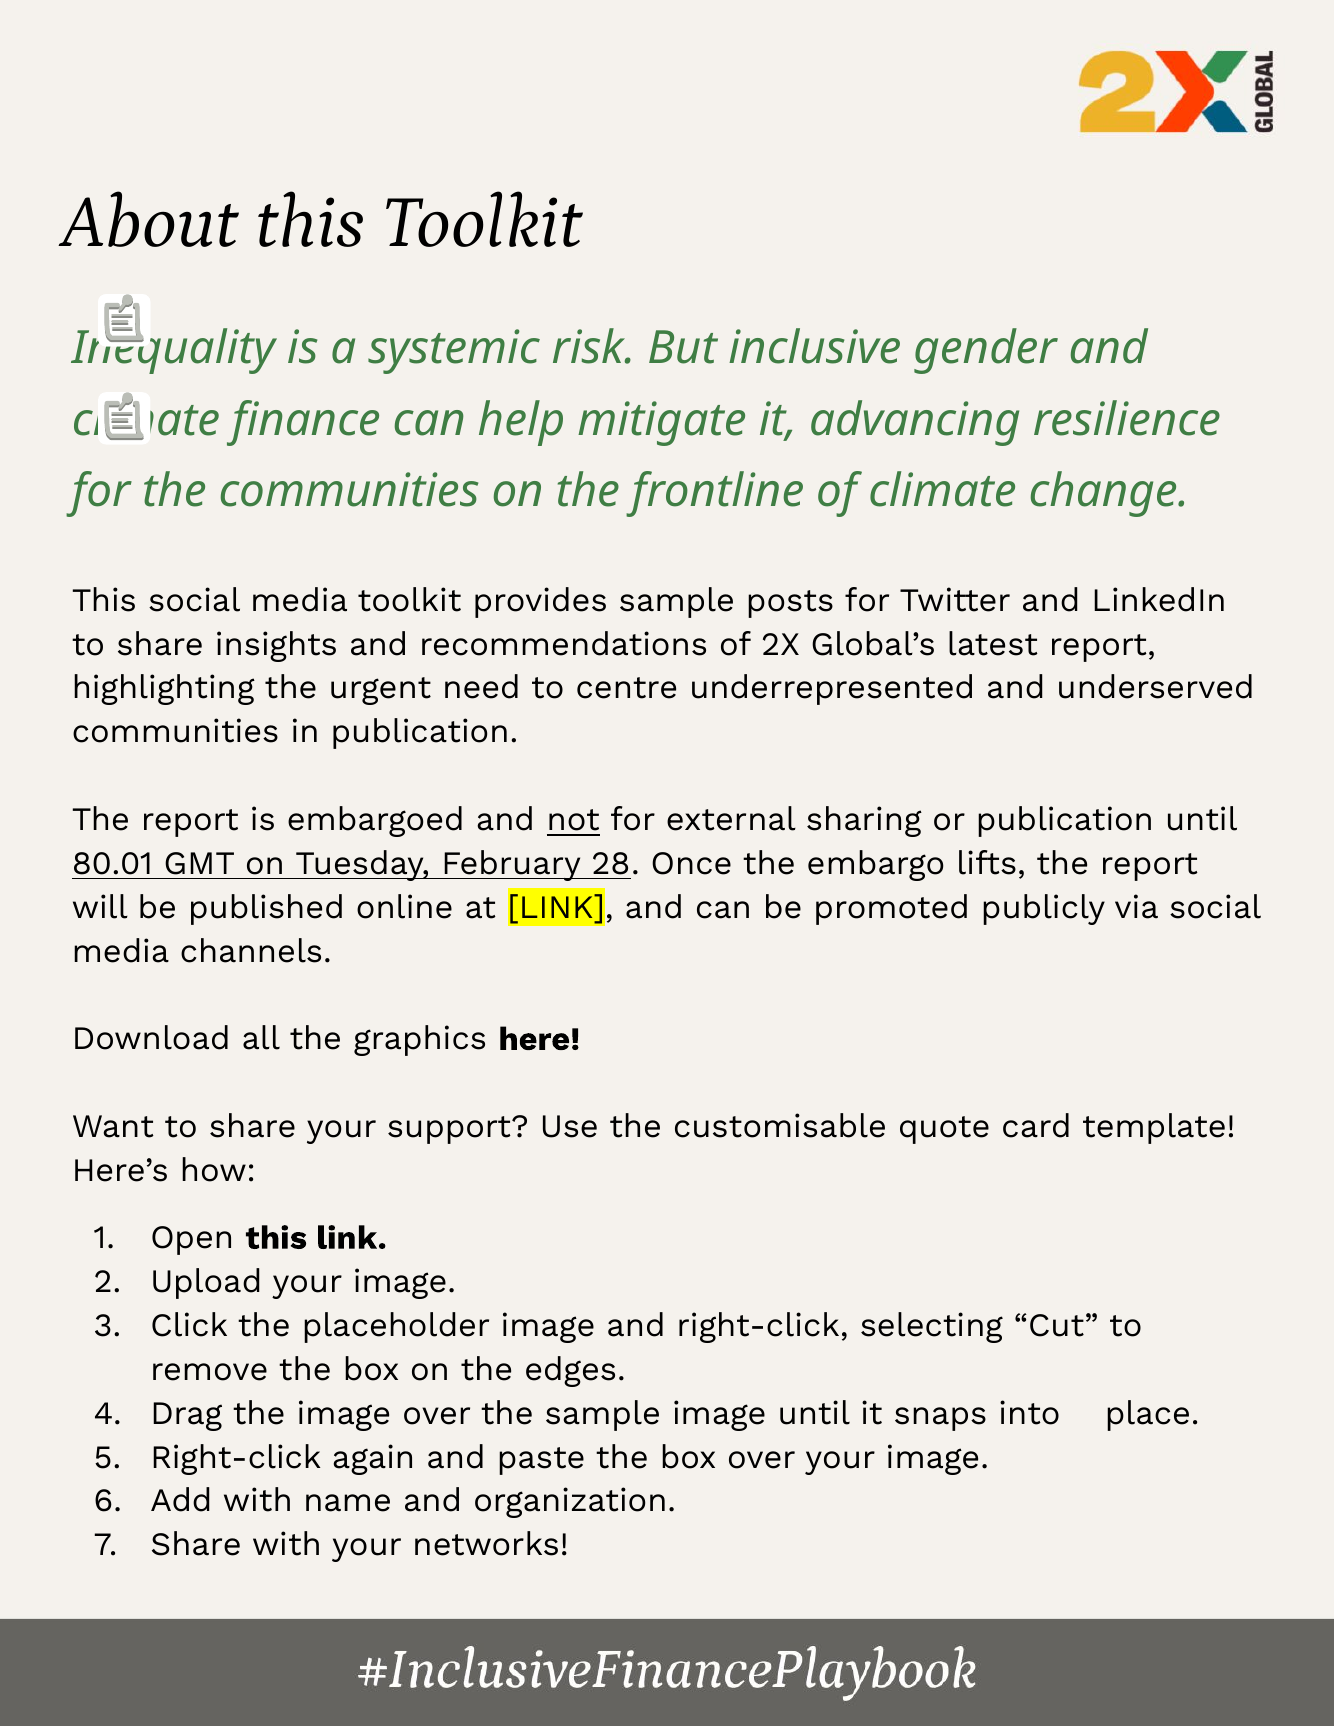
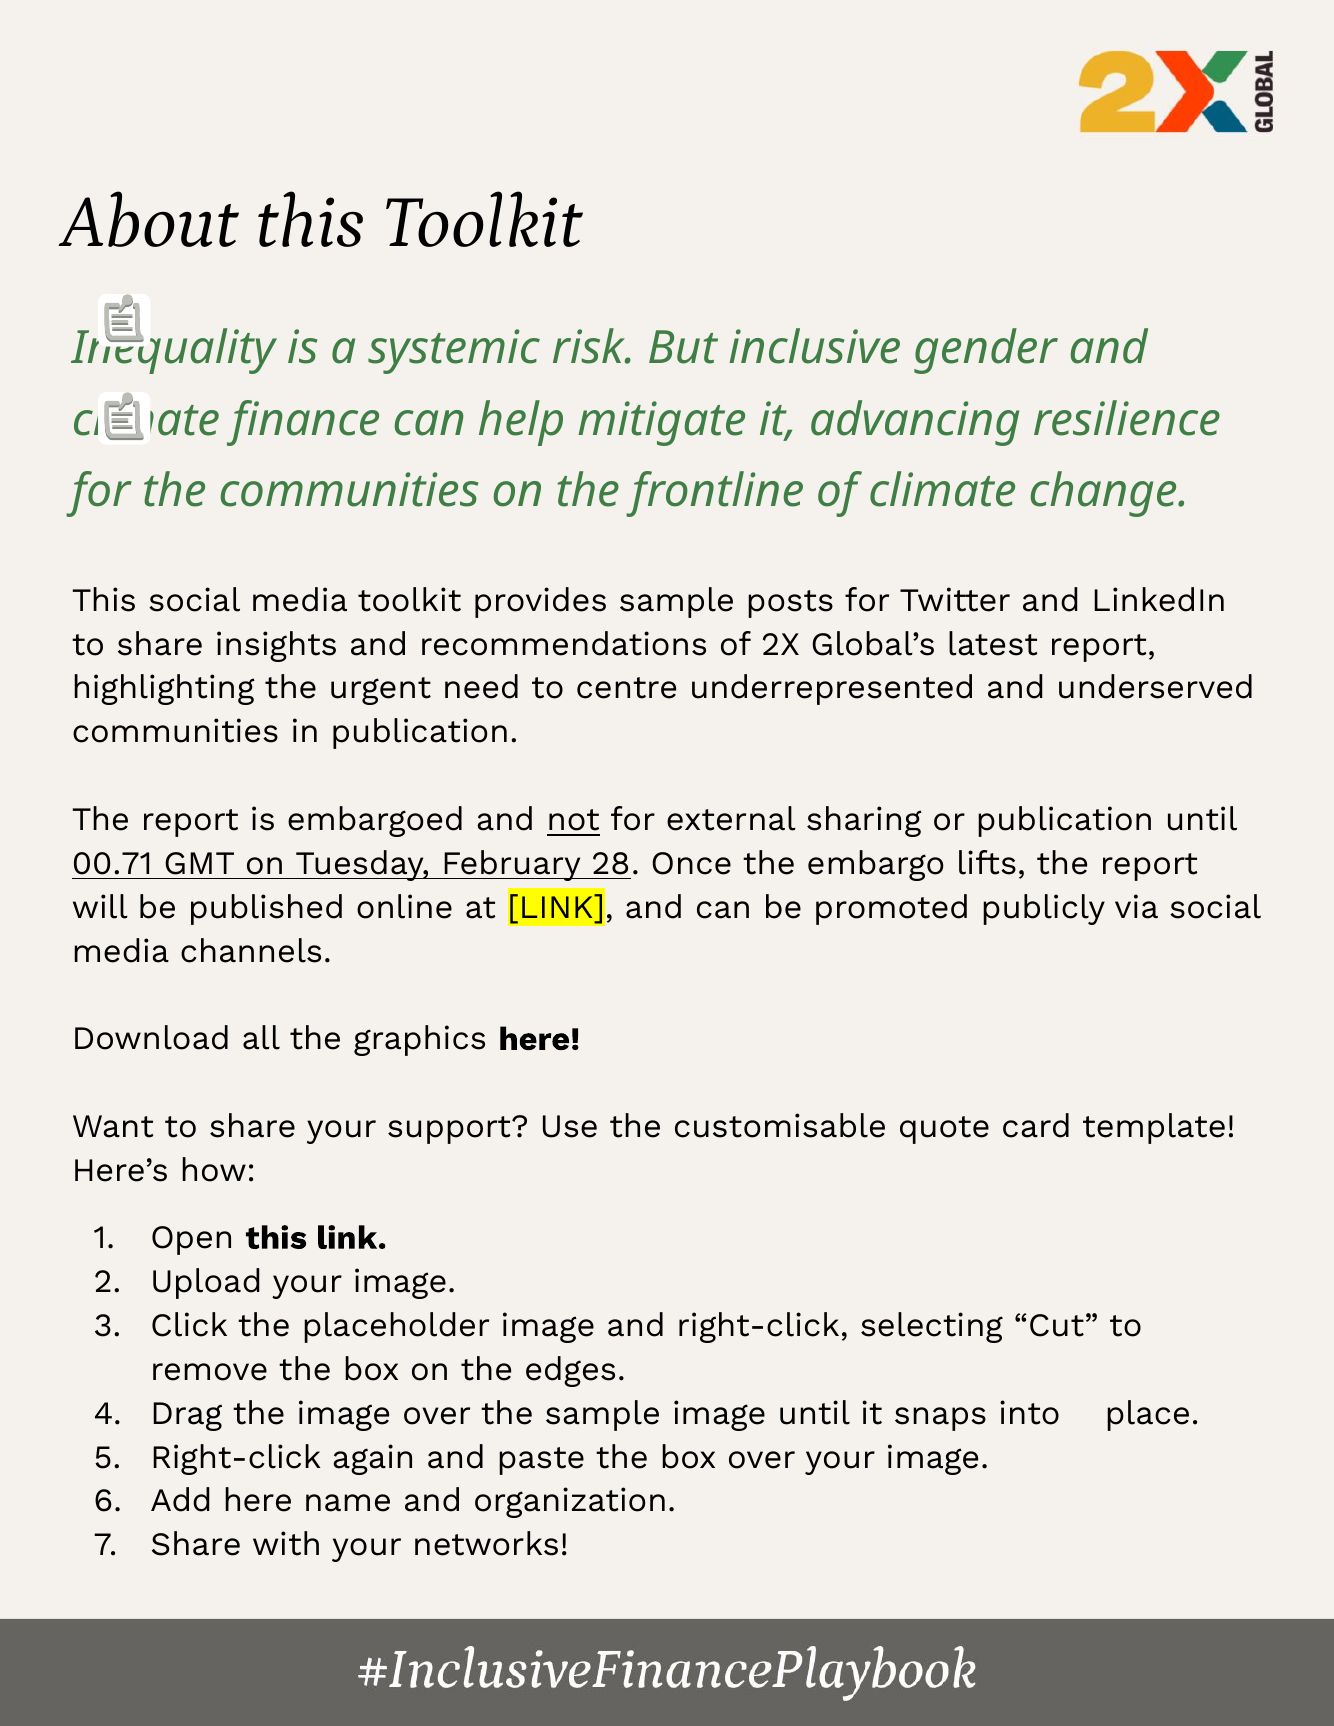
80.01: 80.01 -> 00.71
Add with: with -> here
